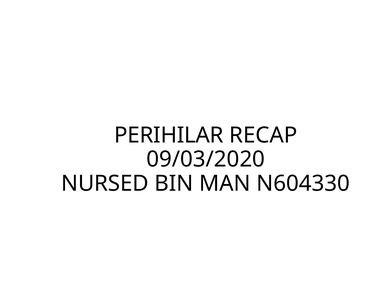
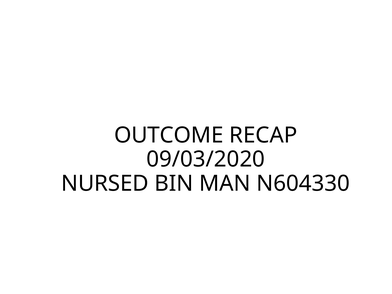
PERIHILAR: PERIHILAR -> OUTCOME
